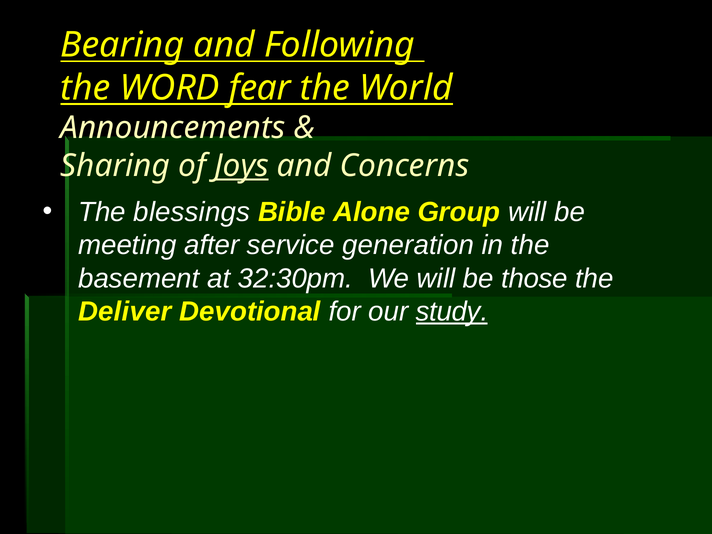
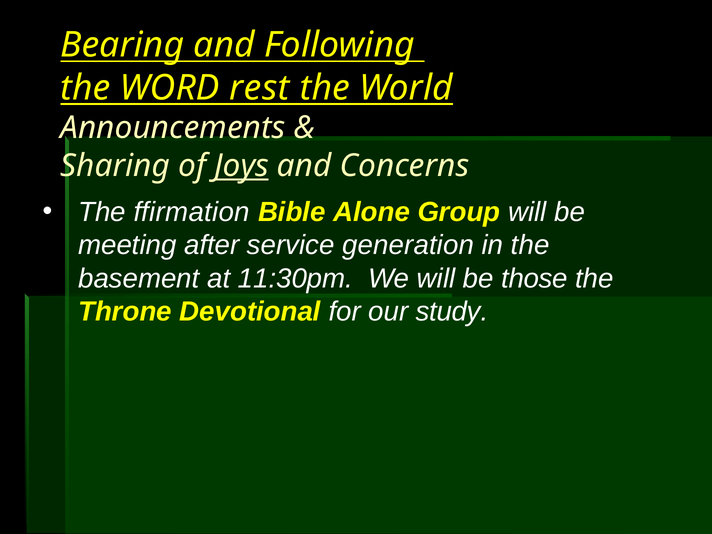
fear: fear -> rest
blessings: blessings -> ffirmation
32:30pm: 32:30pm -> 11:30pm
Deliver: Deliver -> Throne
study underline: present -> none
